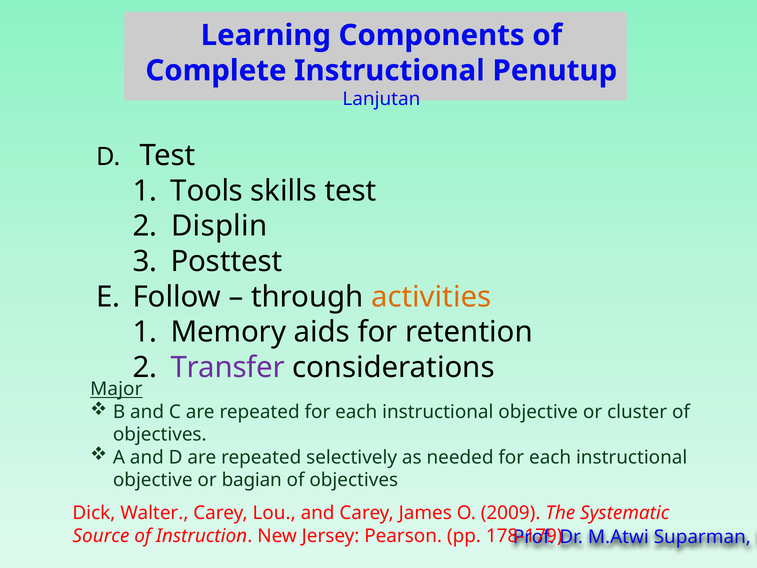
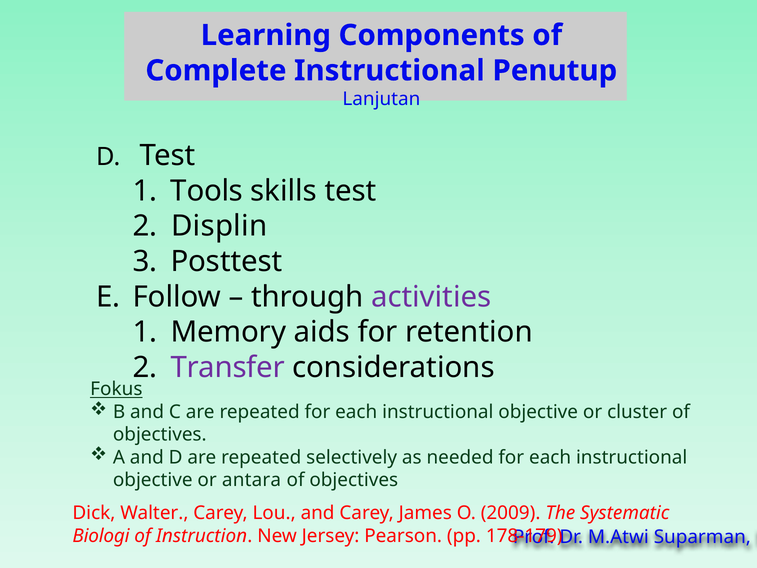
activities colour: orange -> purple
Major: Major -> Fokus
bagian: bagian -> antara
Source: Source -> Biologi
